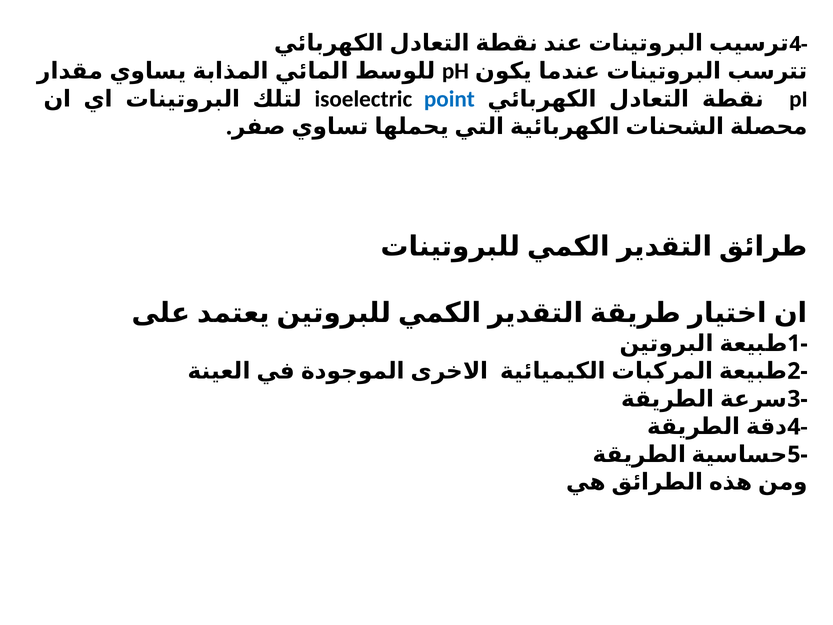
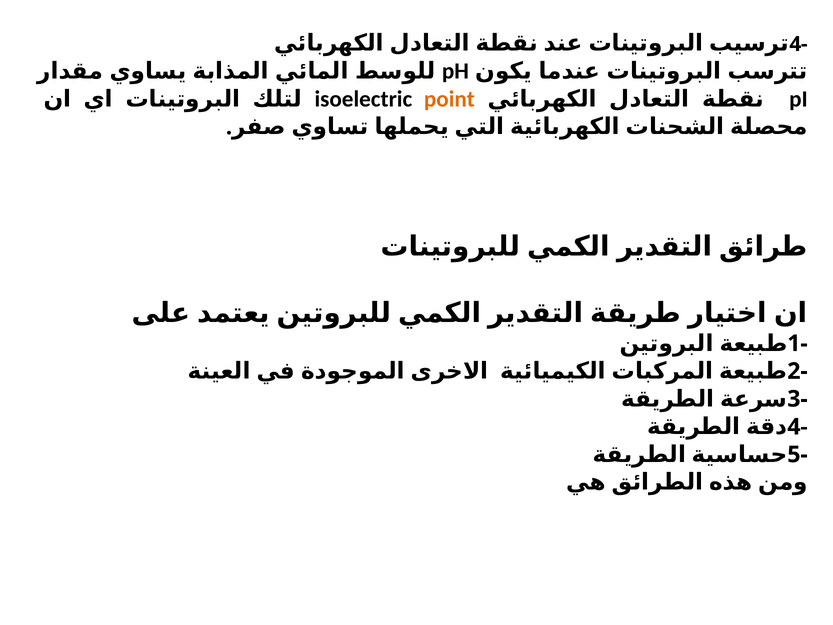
point colour: blue -> orange
